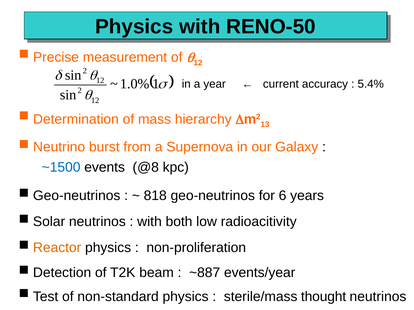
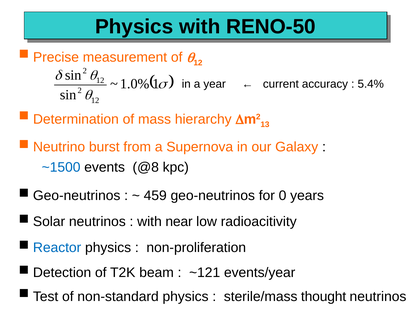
818: 818 -> 459
for 6: 6 -> 0
both: both -> near
Reactor colour: orange -> blue
~887: ~887 -> ~121
